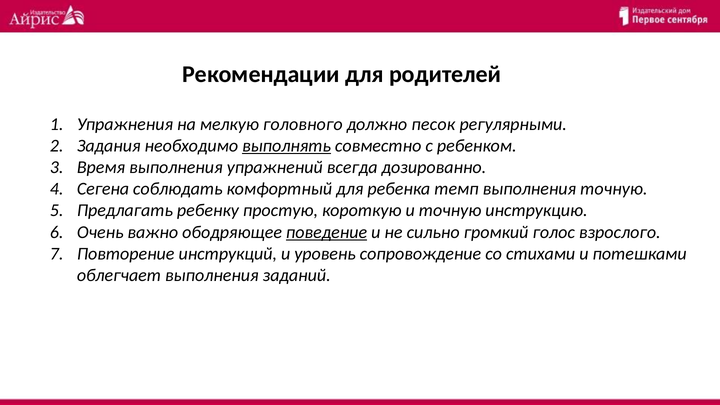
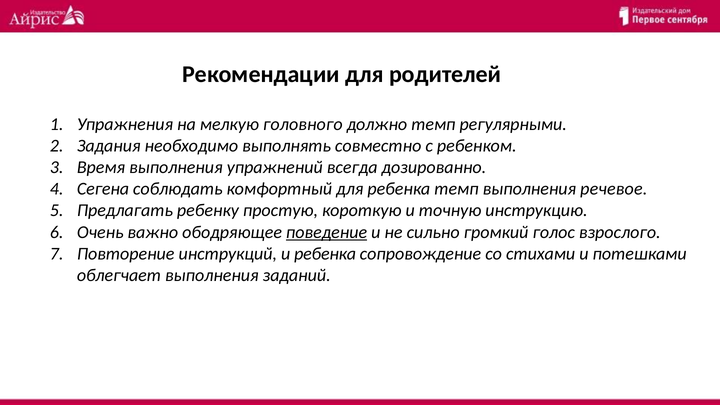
должно песок: песок -> темп
выполнять underline: present -> none
выполнения точную: точную -> речевое
и уровень: уровень -> ребенка
